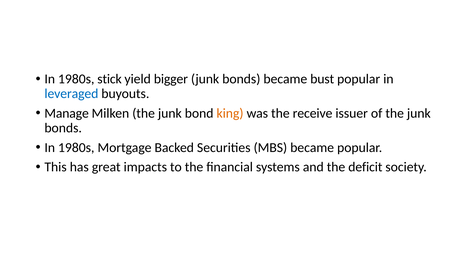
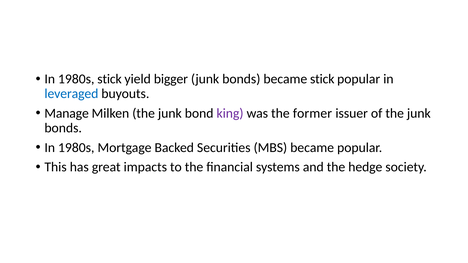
became bust: bust -> stick
king colour: orange -> purple
receive: receive -> former
deficit: deficit -> hedge
